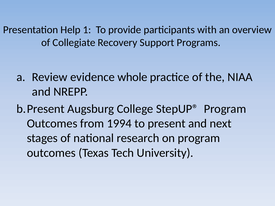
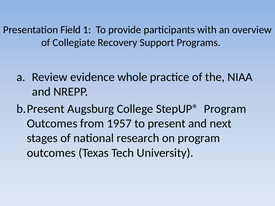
Help: Help -> Field
1994: 1994 -> 1957
